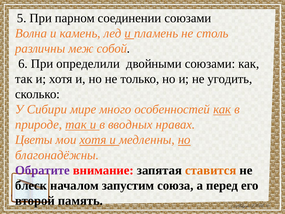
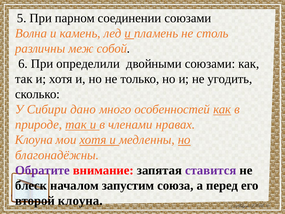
мире: мире -> дано
вводных: вводных -> членами
Цветы at (34, 140): Цветы -> Клоуна
ставится colour: orange -> purple
второй память: память -> клоуна
